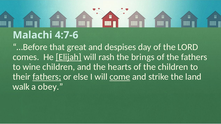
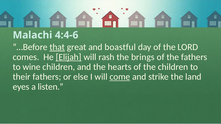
4:7-6: 4:7-6 -> 4:4-6
that underline: none -> present
despises: despises -> boastful
fathers at (47, 77) underline: present -> none
walk: walk -> eyes
obey: obey -> listen
